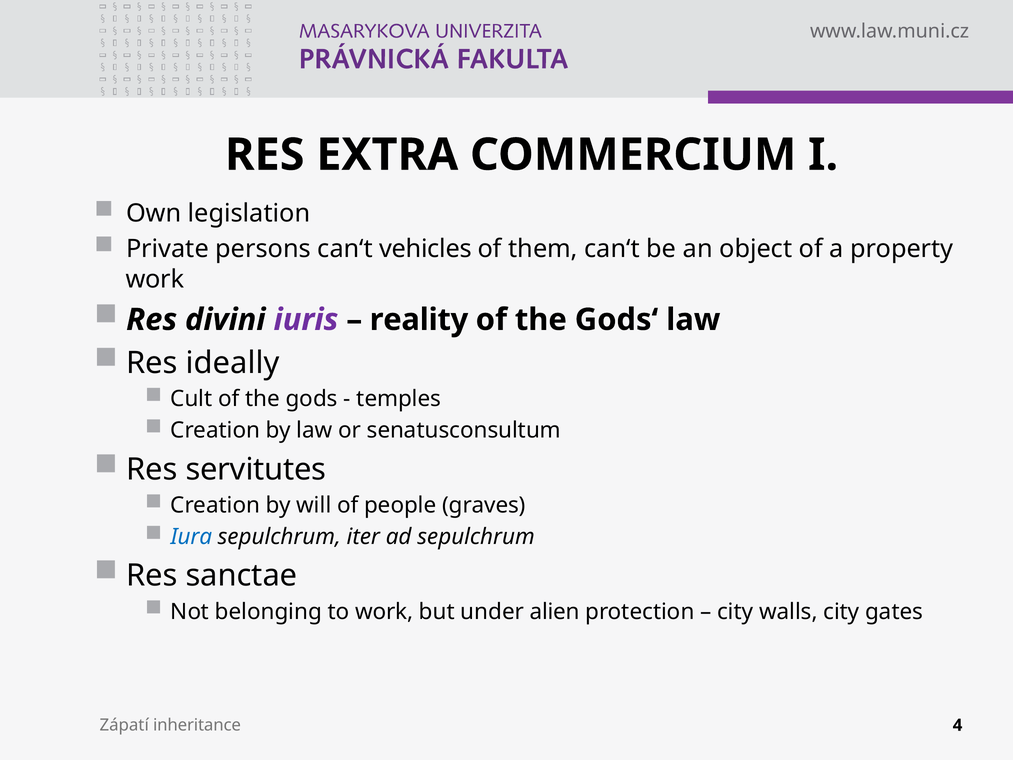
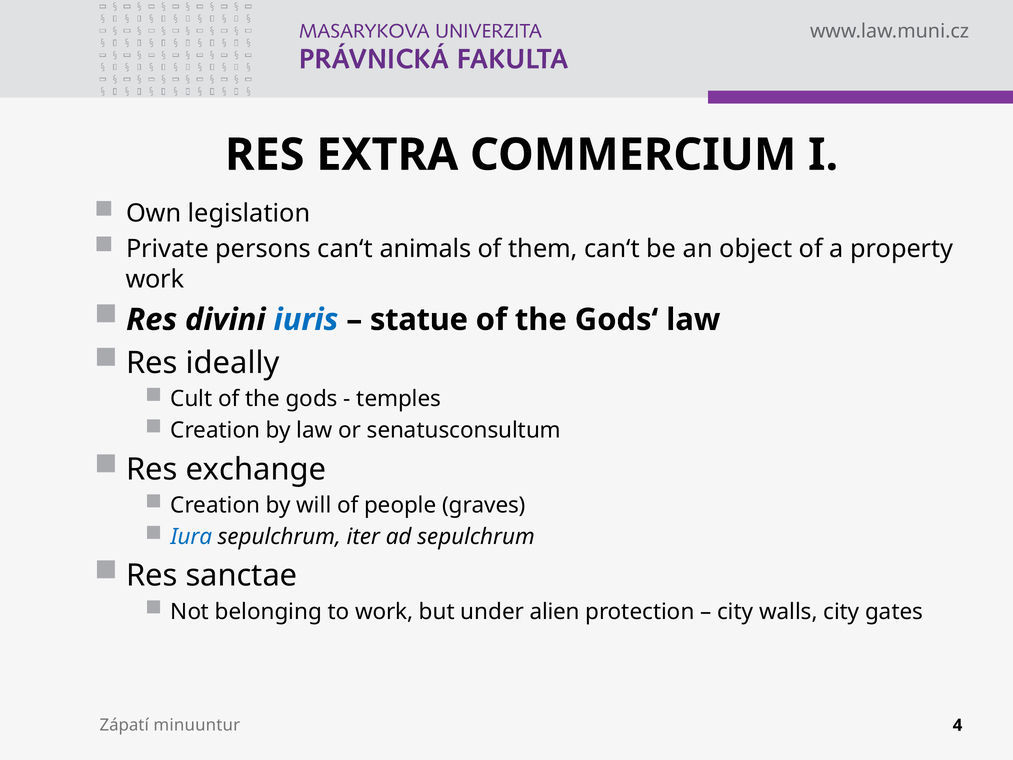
vehicles: vehicles -> animals
iuris colour: purple -> blue
reality: reality -> statue
servitutes: servitutes -> exchange
inheritance: inheritance -> minuuntur
